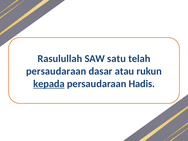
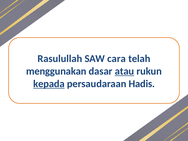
satu: satu -> cara
persaudaraan at (56, 71): persaudaraan -> menggunakan
atau underline: none -> present
